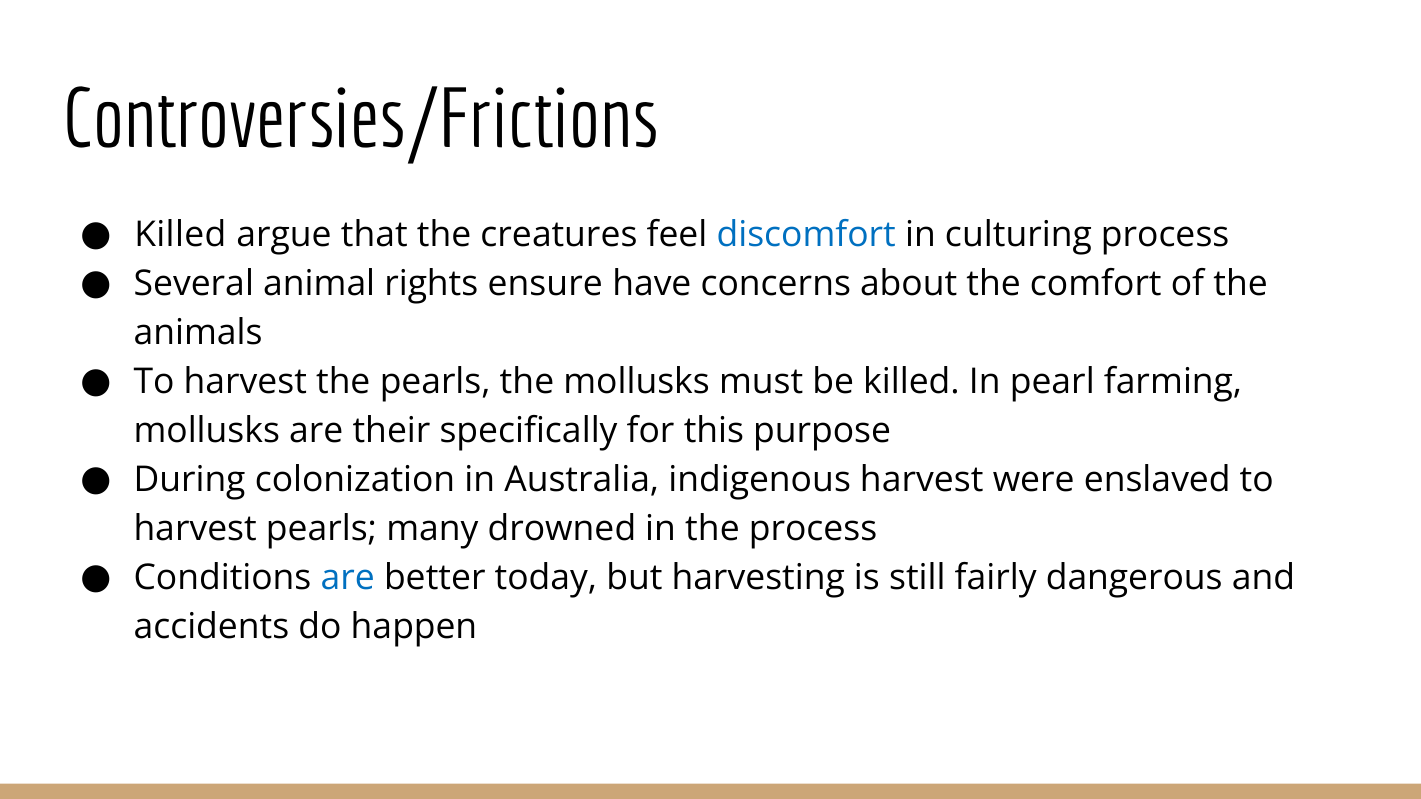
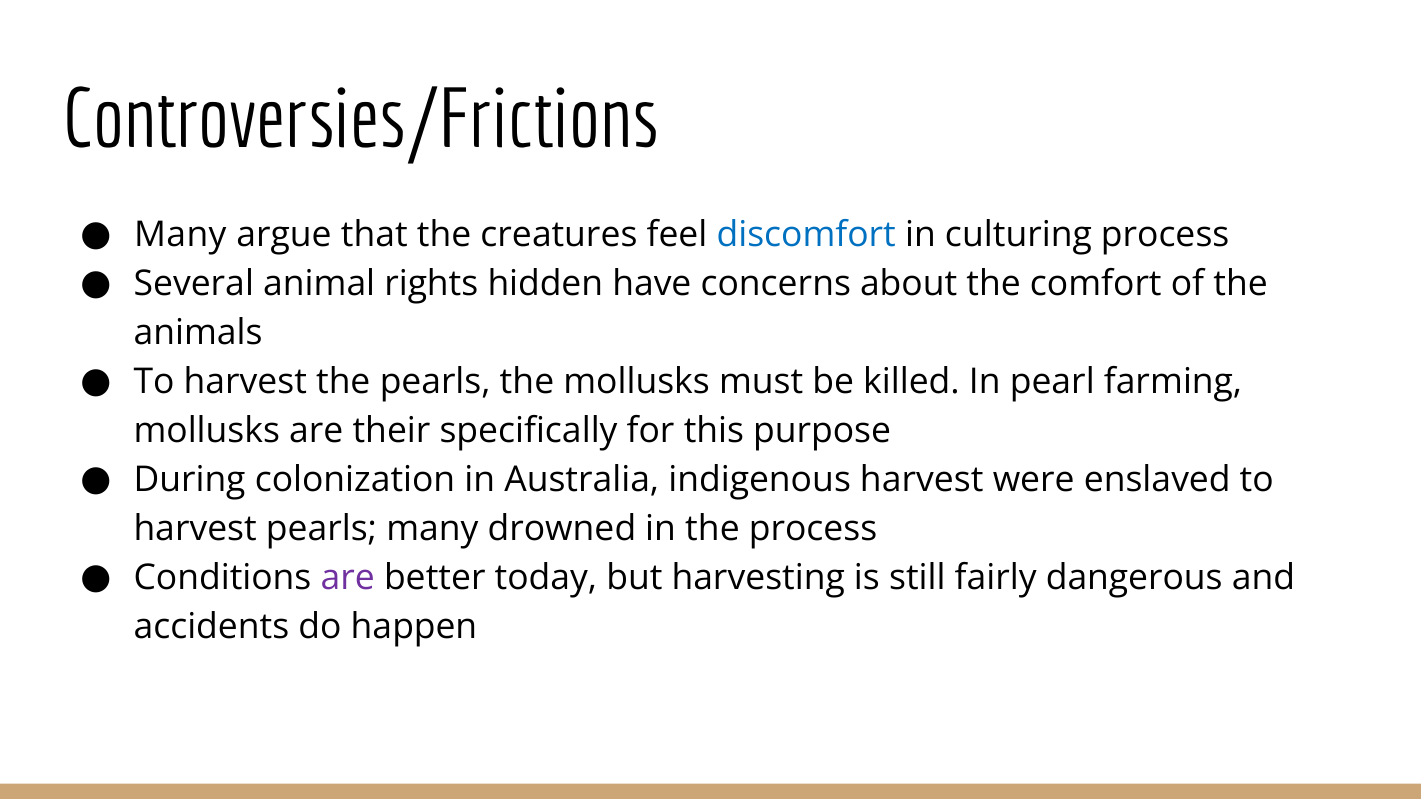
Killed at (180, 235): Killed -> Many
ensure: ensure -> hidden
are at (348, 578) colour: blue -> purple
